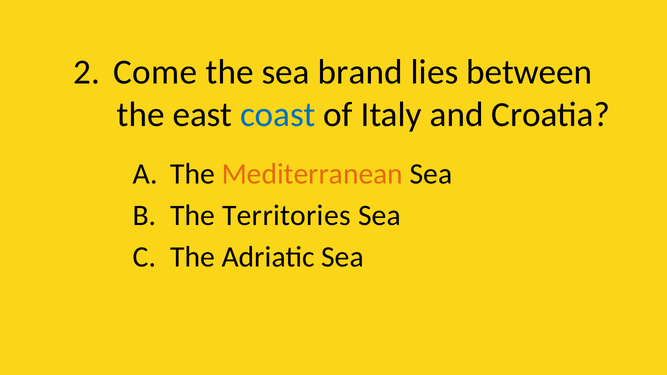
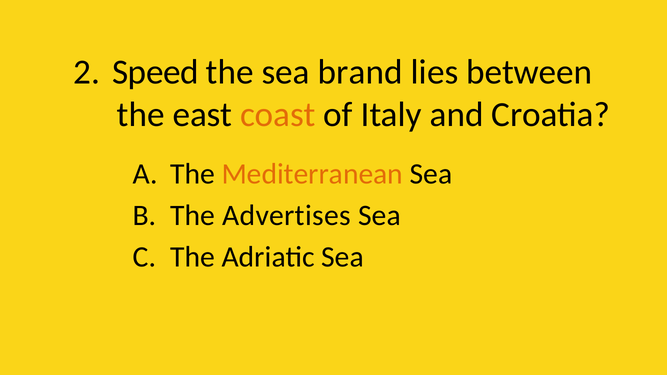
Come: Come -> Speed
coast colour: blue -> orange
Territories: Territories -> Advertises
